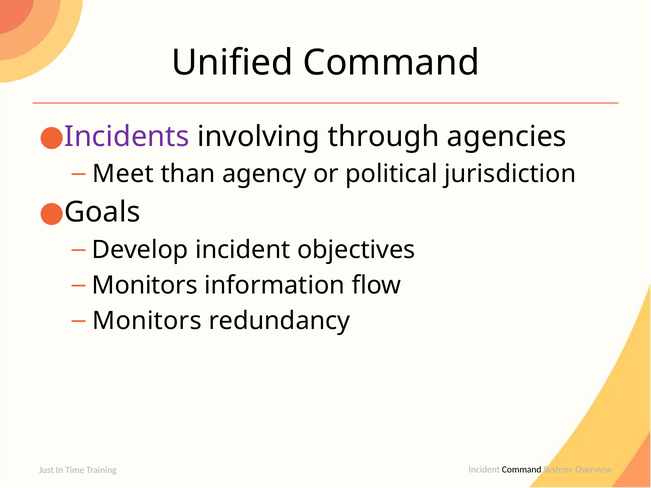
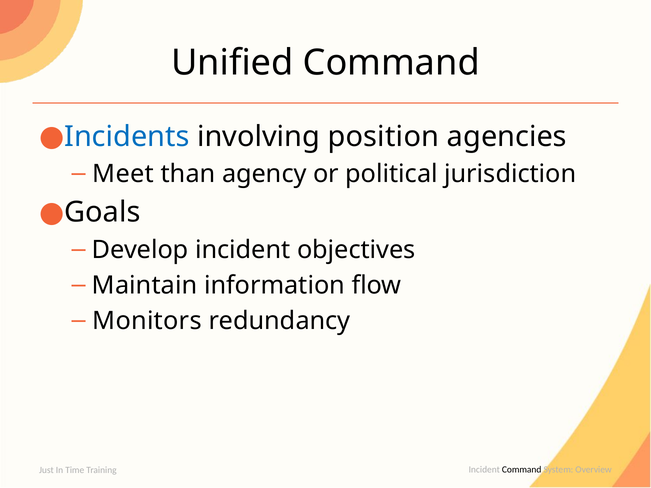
Incidents colour: purple -> blue
through: through -> position
Monitors at (145, 285): Monitors -> Maintain
